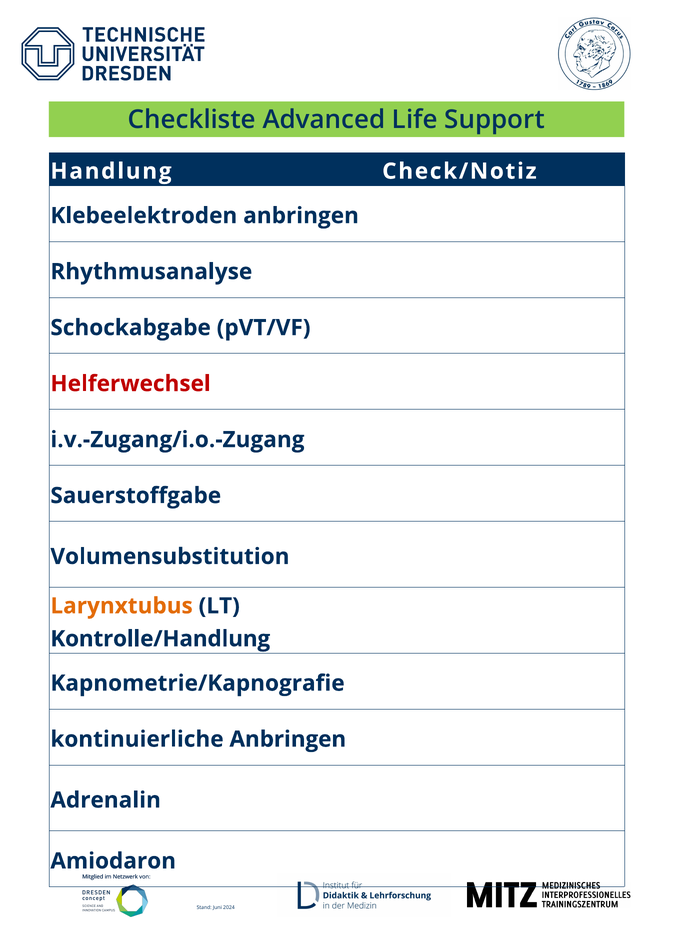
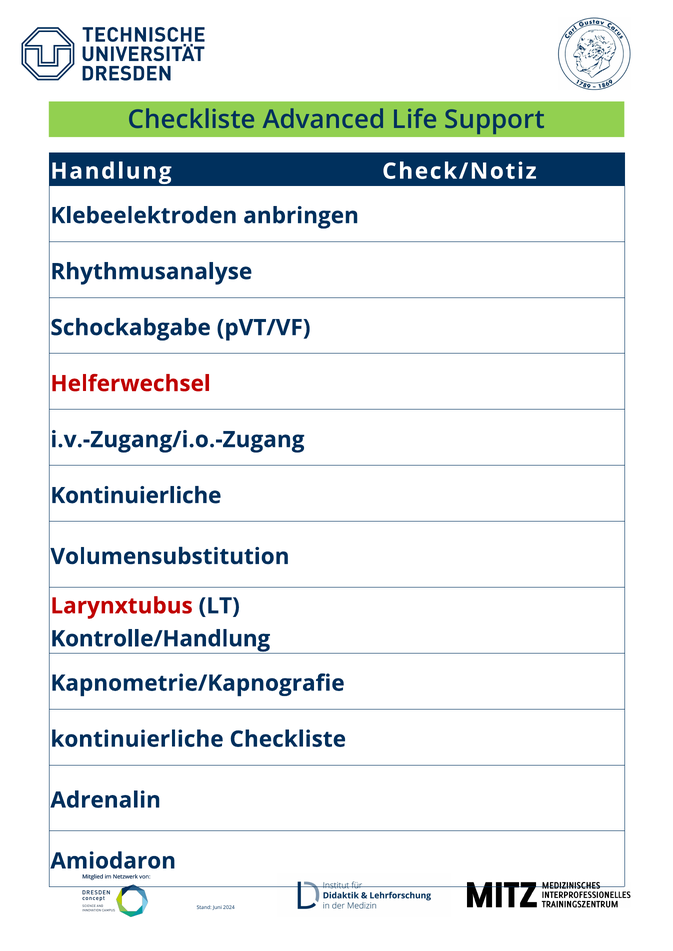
Sauerstoffgabe at (136, 496): Sauerstoffgabe -> Kontinuierliche
Larynxtubus colour: orange -> red
kontinuierliche Anbringen: Anbringen -> Checkliste
